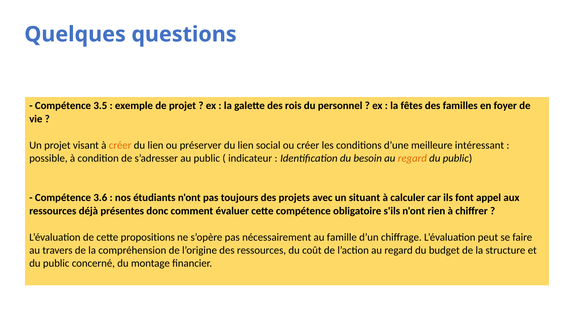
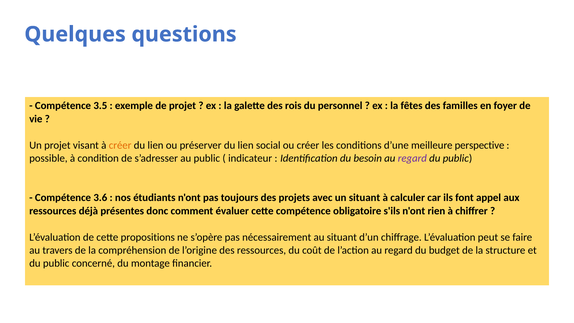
intéressant: intéressant -> perspective
regard at (412, 158) colour: orange -> purple
au famille: famille -> situant
